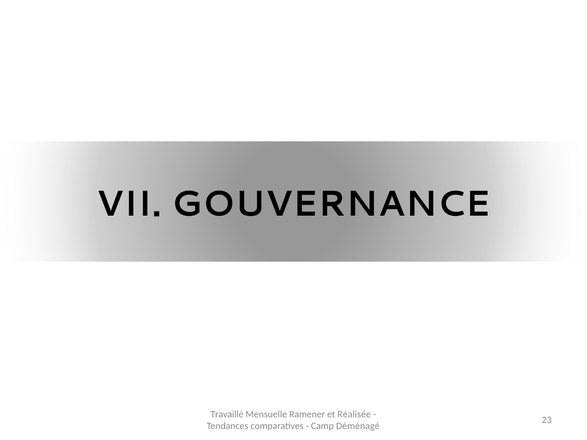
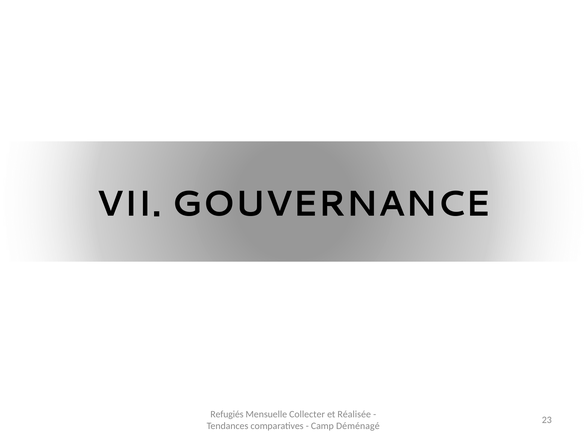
Travaillé: Travaillé -> Refugiés
Ramener: Ramener -> Collecter
